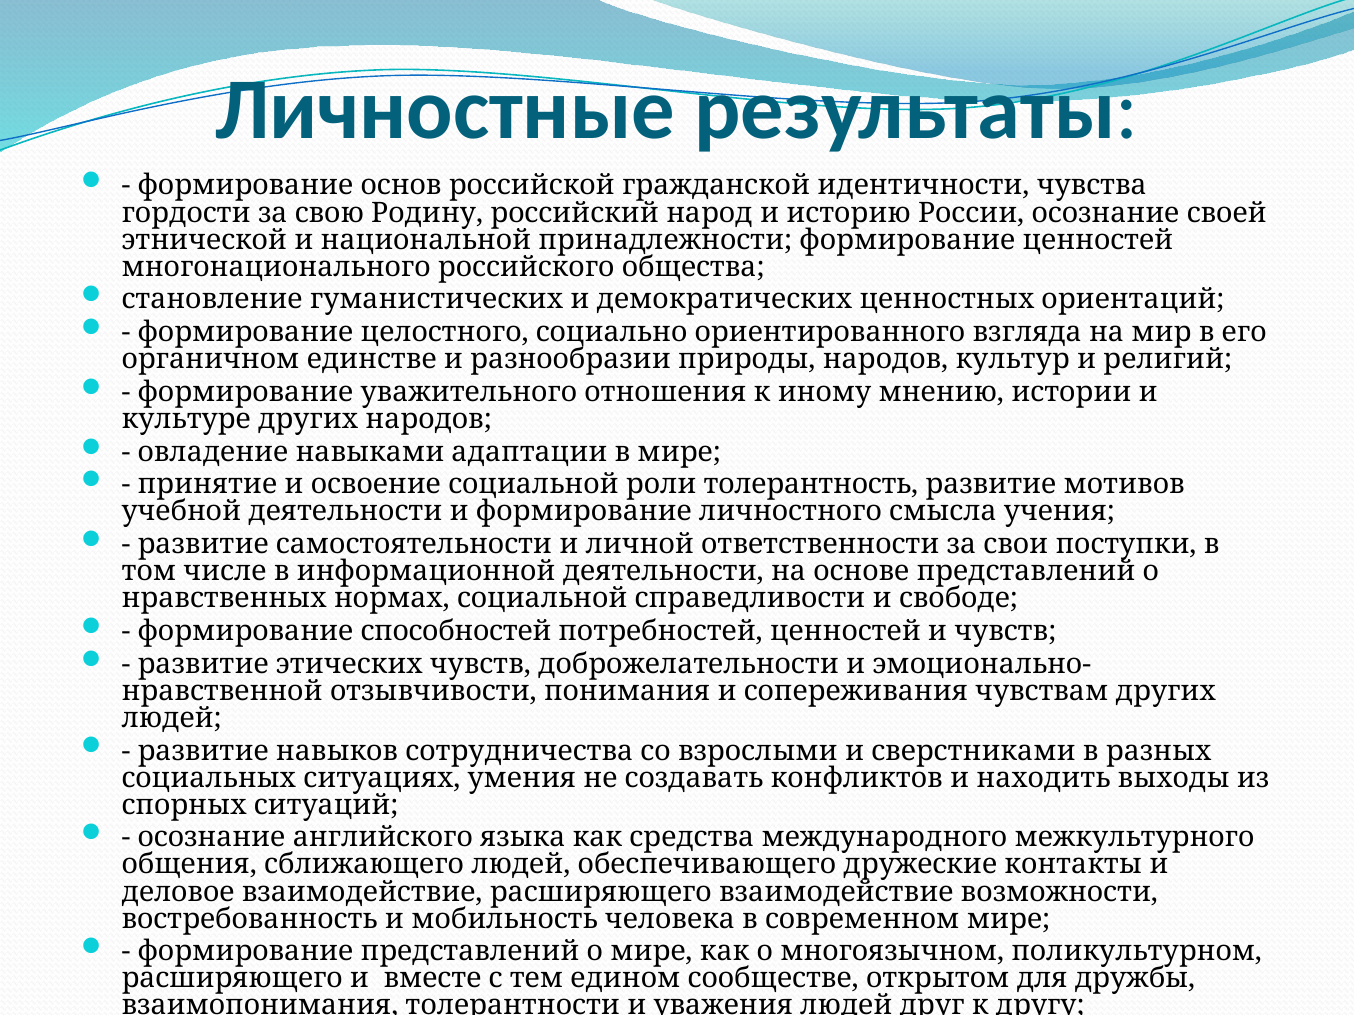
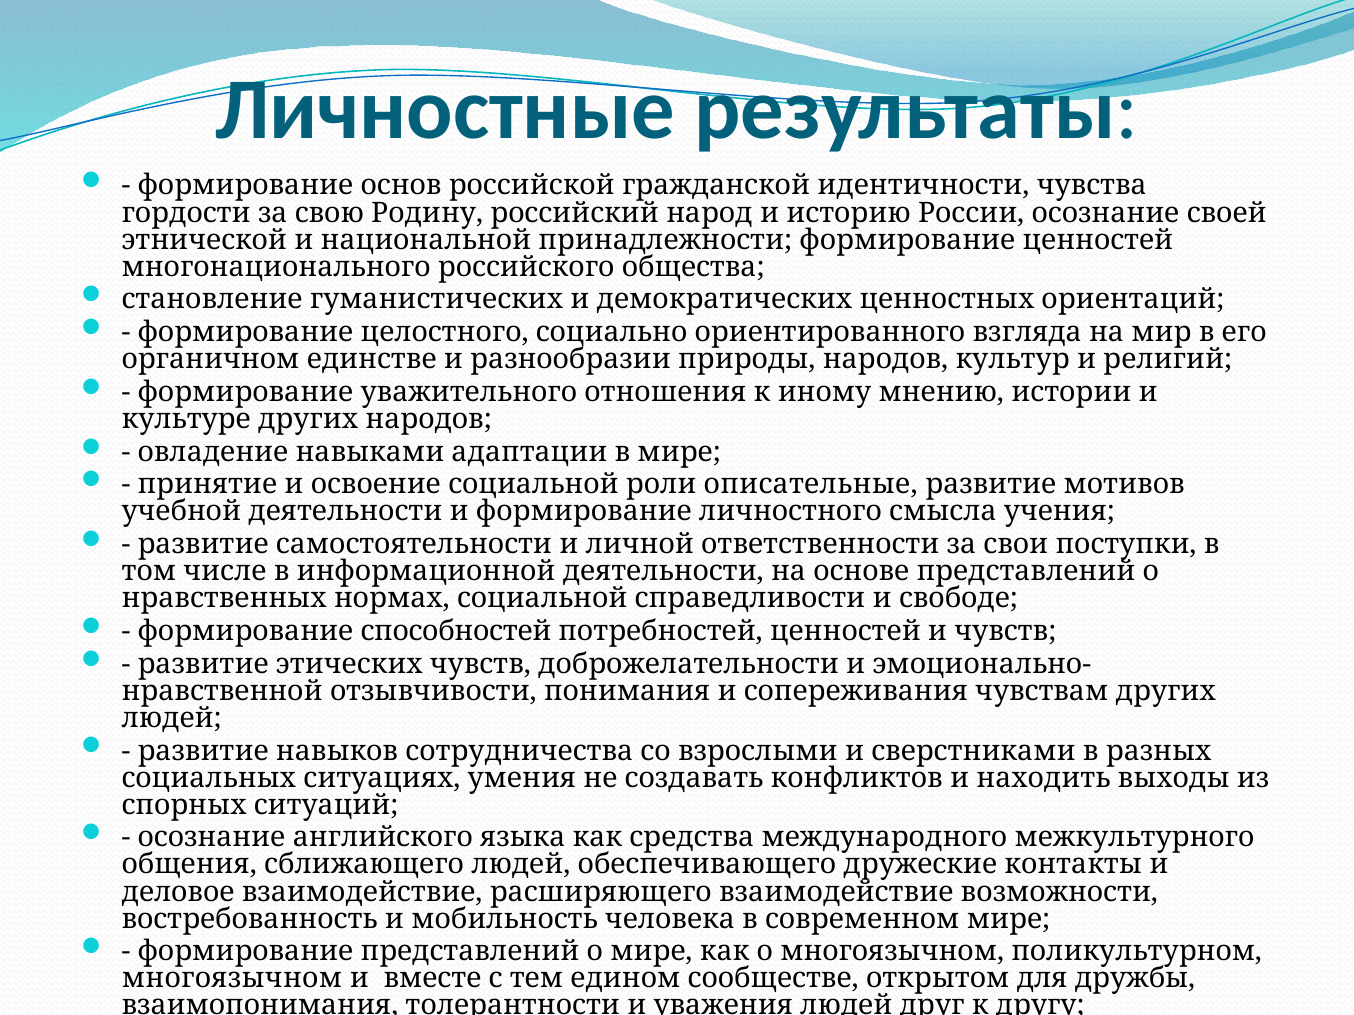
толерантность: толерантность -> описательные
расширяющего at (232, 979): расширяющего -> многоязычном
